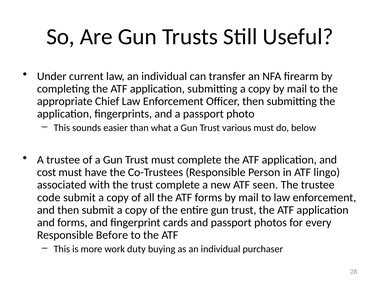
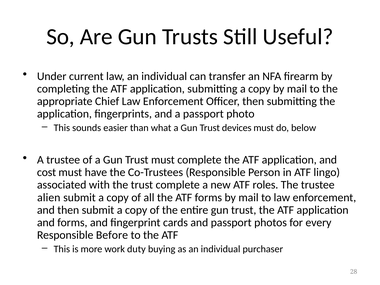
various: various -> devices
seen: seen -> roles
code: code -> alien
